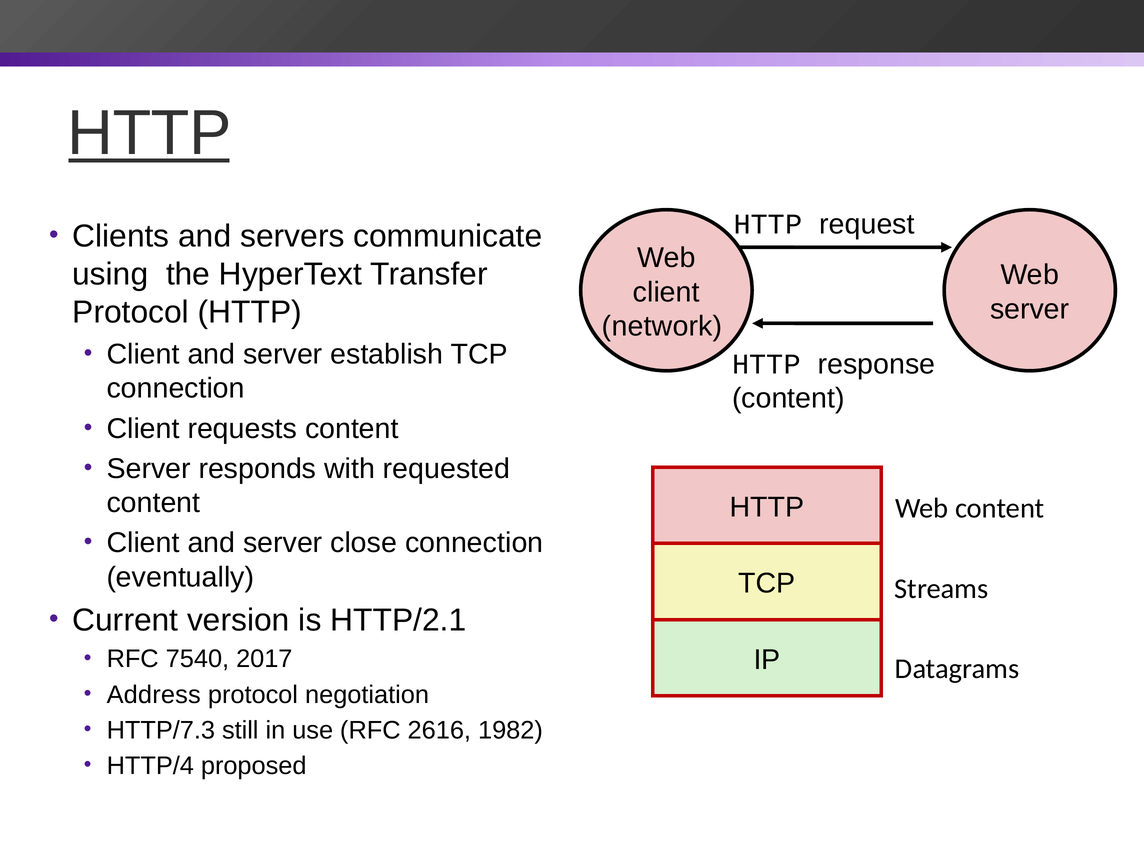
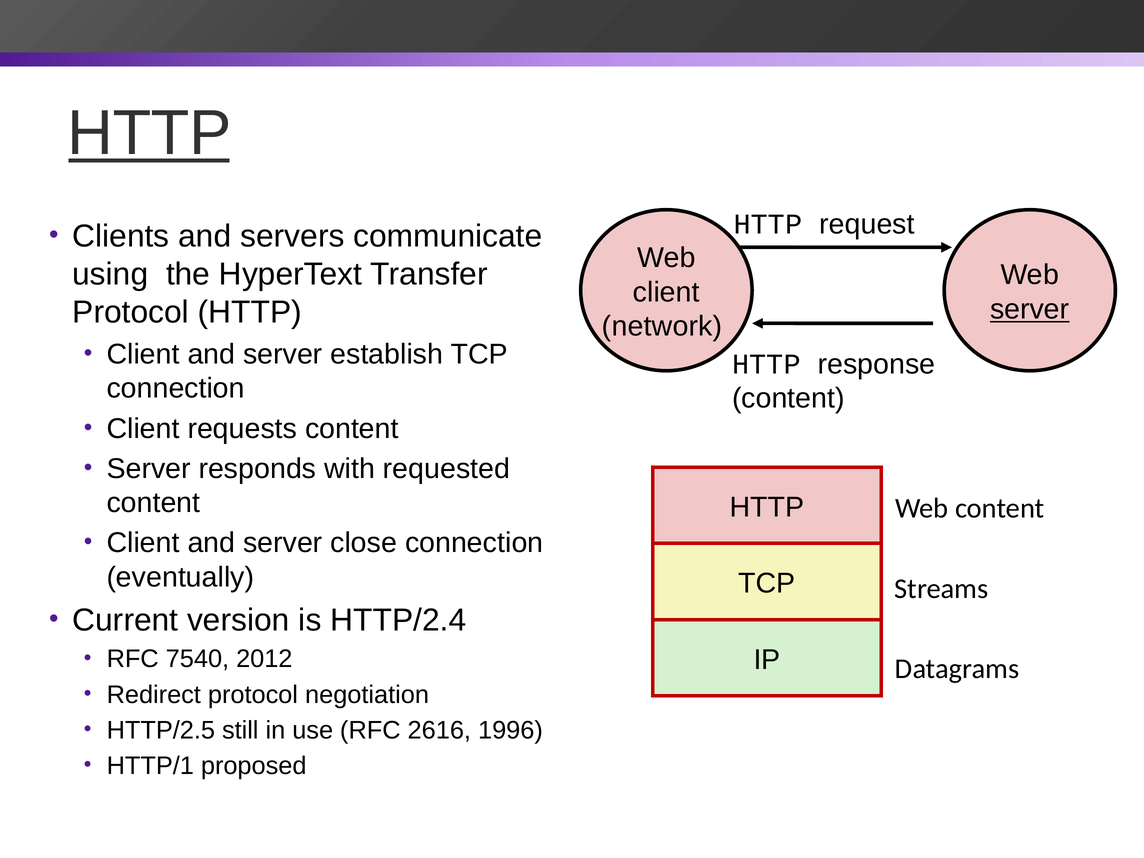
server at (1030, 309) underline: none -> present
HTTP/2.1: HTTP/2.1 -> HTTP/2.4
2017: 2017 -> 2012
Address: Address -> Redirect
HTTP/7.3: HTTP/7.3 -> HTTP/2.5
1982: 1982 -> 1996
HTTP/4: HTTP/4 -> HTTP/1
